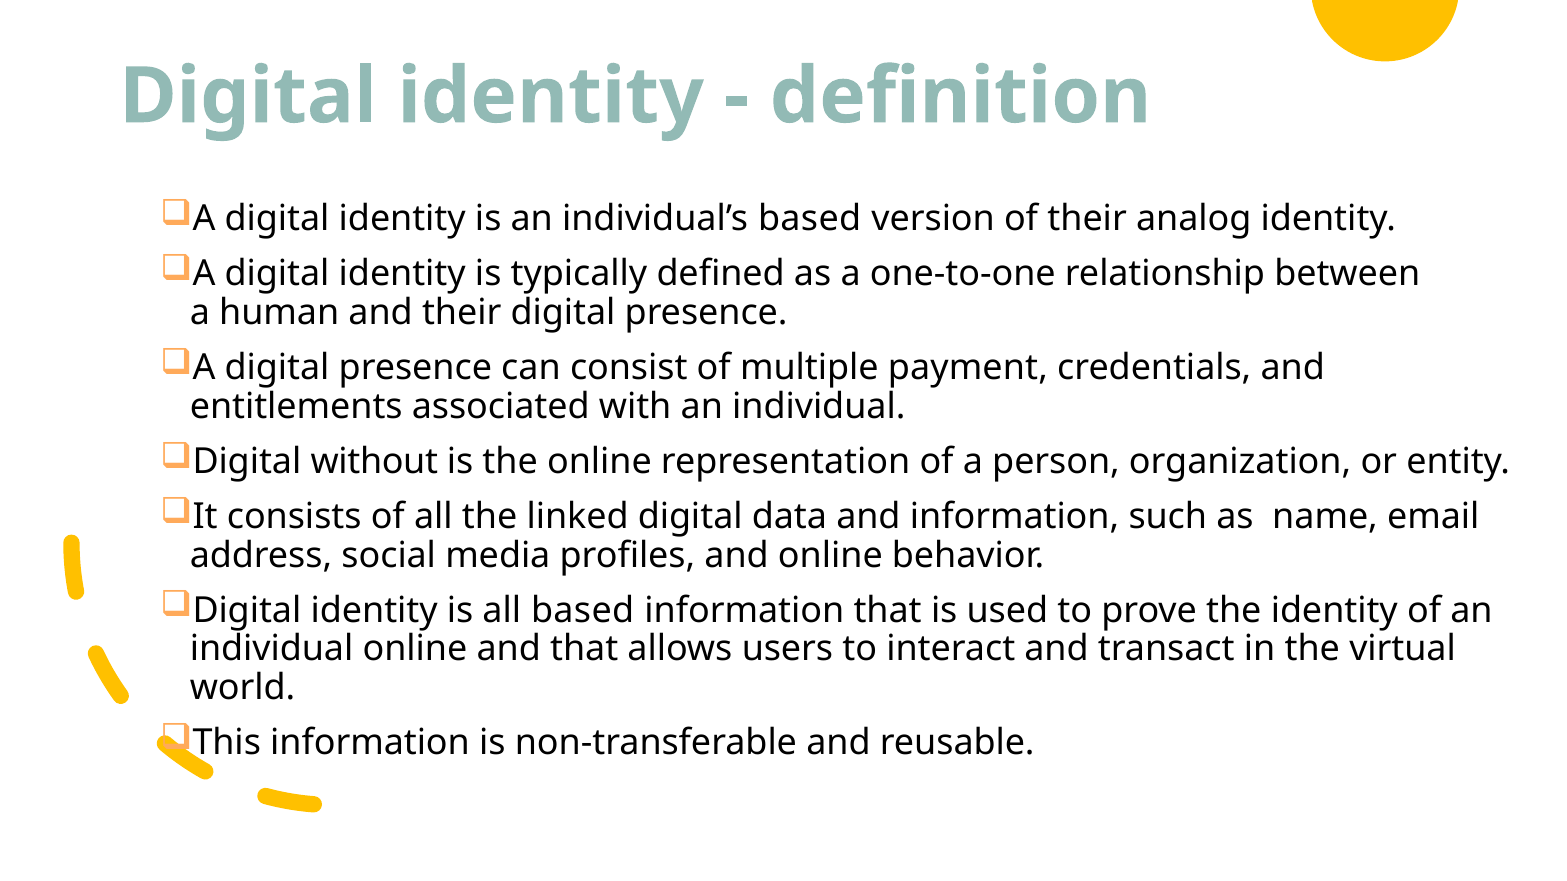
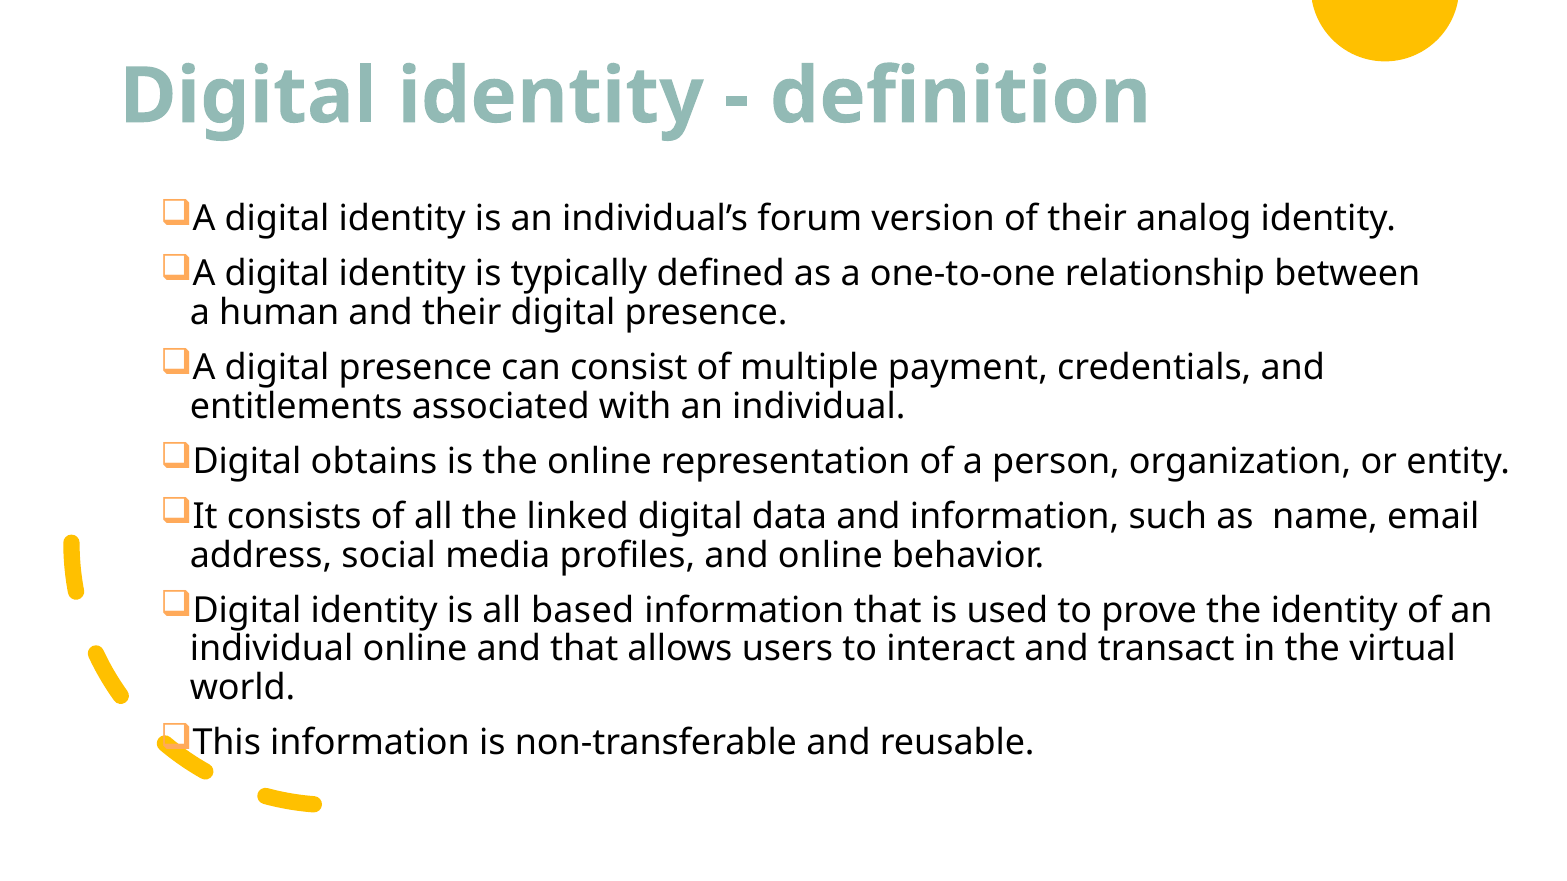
individual’s based: based -> forum
without: without -> obtains
